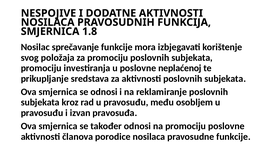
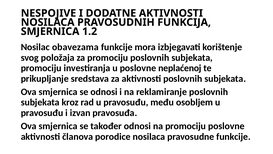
1.8: 1.8 -> 1.2
sprečavanje: sprečavanje -> obavezama
